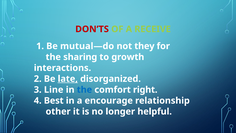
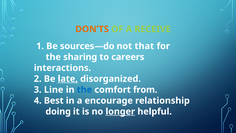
DON’TS colour: red -> orange
mutual—do: mutual—do -> sources—do
they: they -> that
growth: growth -> careers
right: right -> from
other: other -> doing
longer underline: none -> present
